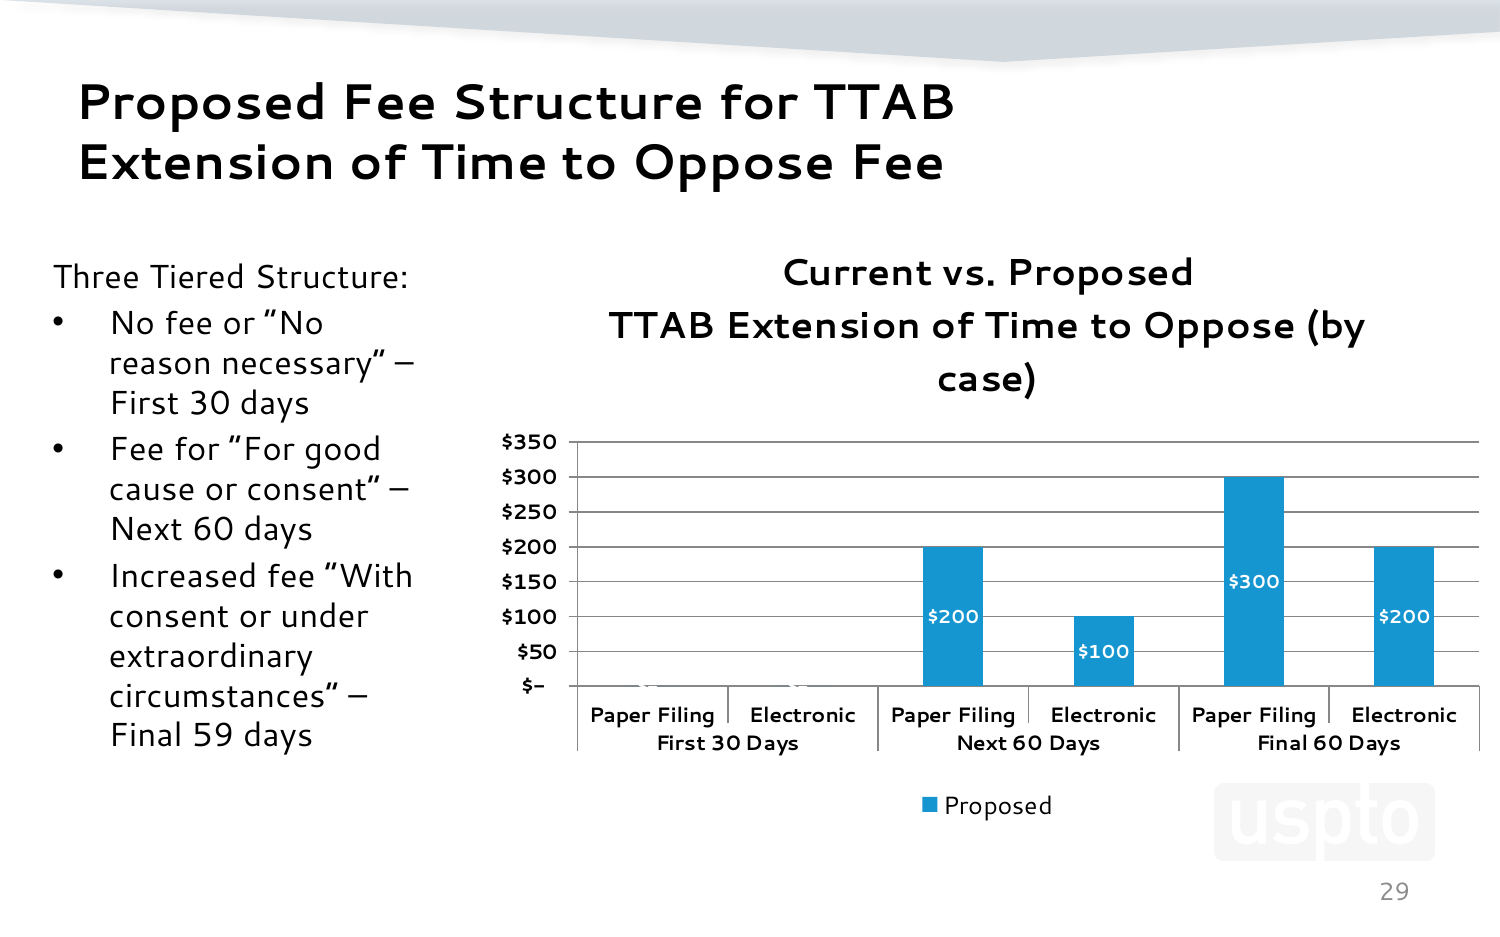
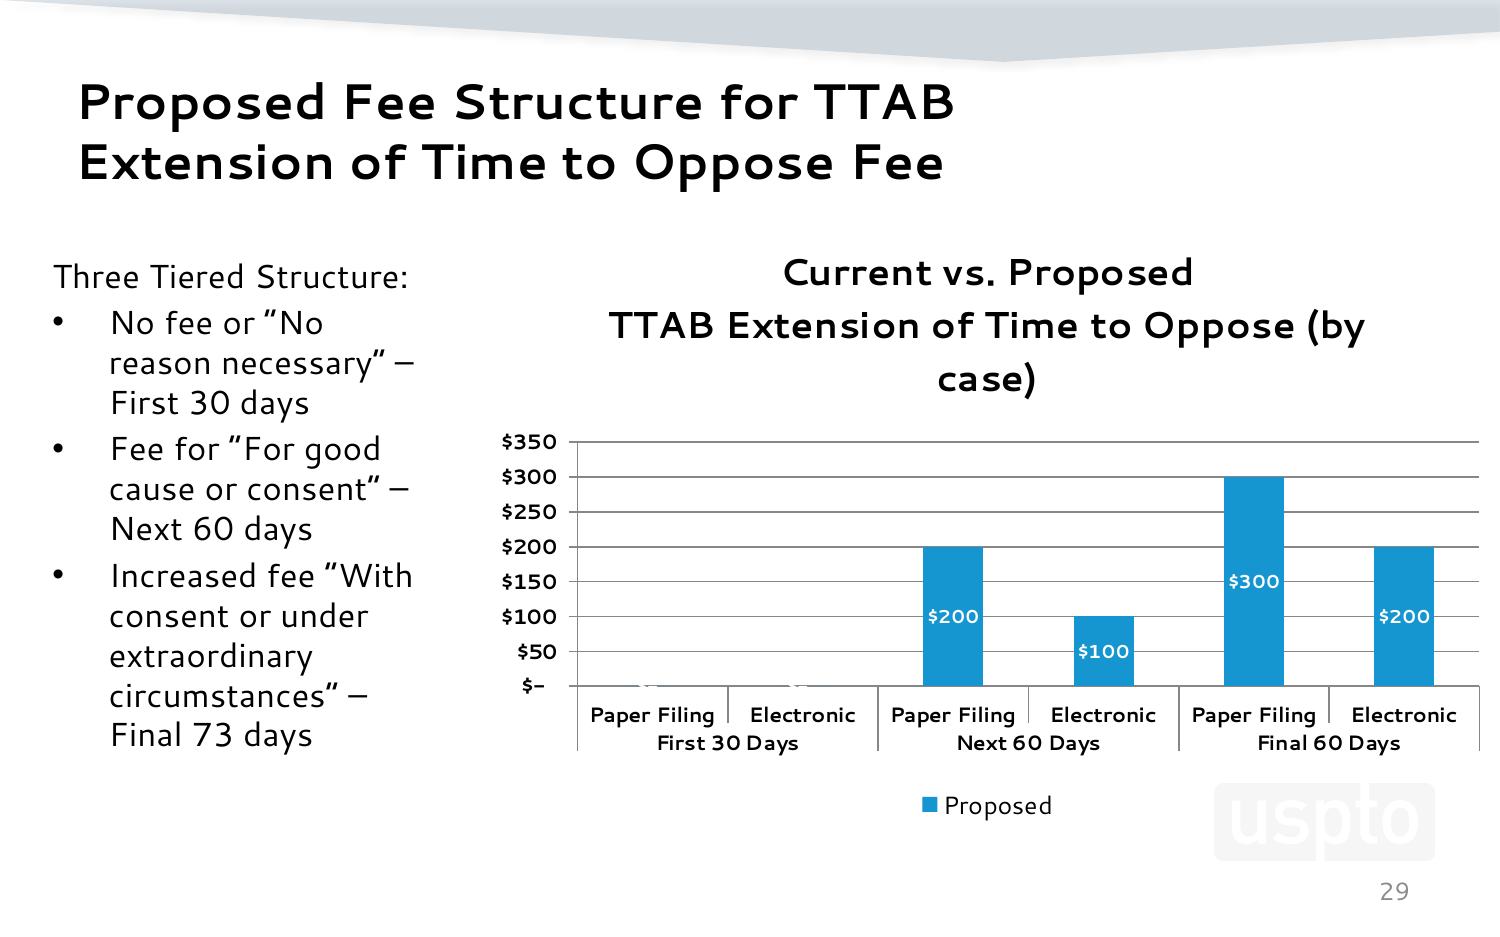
59: 59 -> 73
